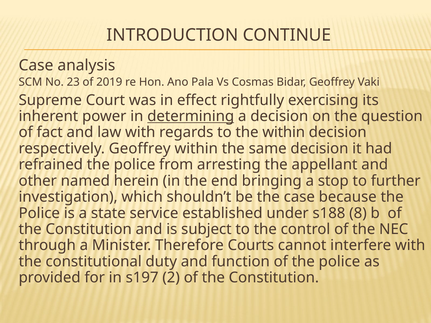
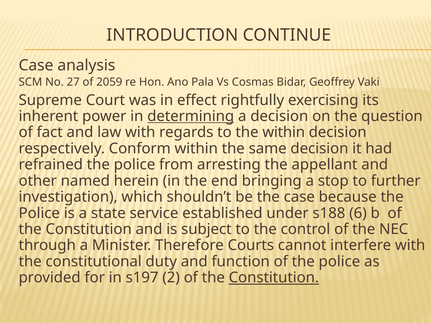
23: 23 -> 27
2019: 2019 -> 2059
respectively Geoffrey: Geoffrey -> Conform
8: 8 -> 6
Constitution at (274, 278) underline: none -> present
